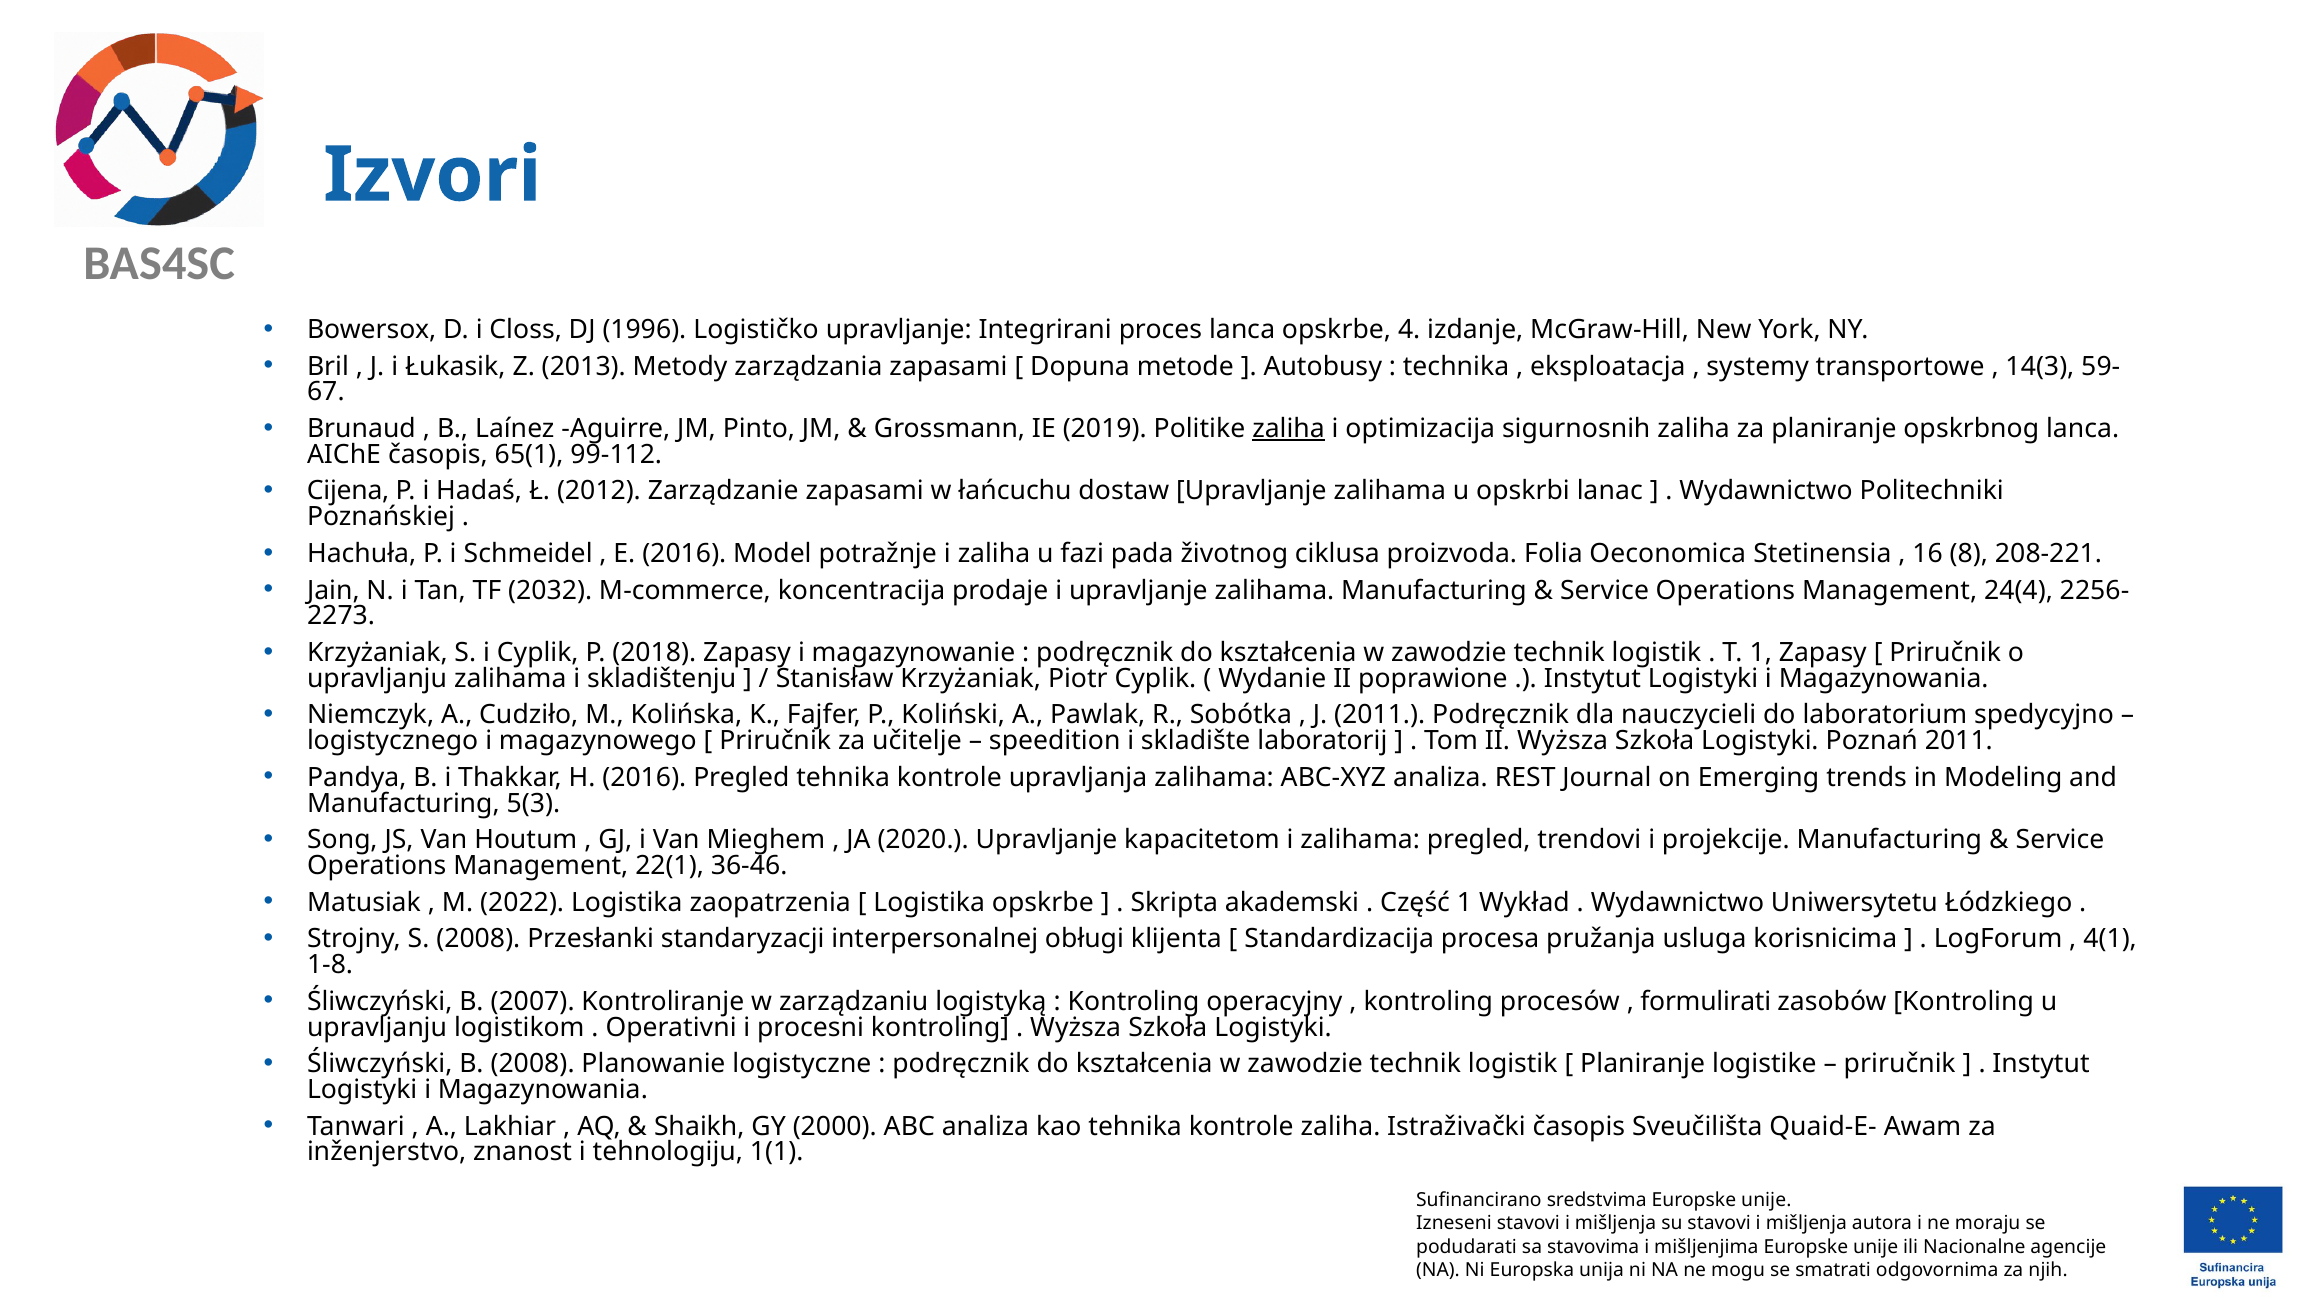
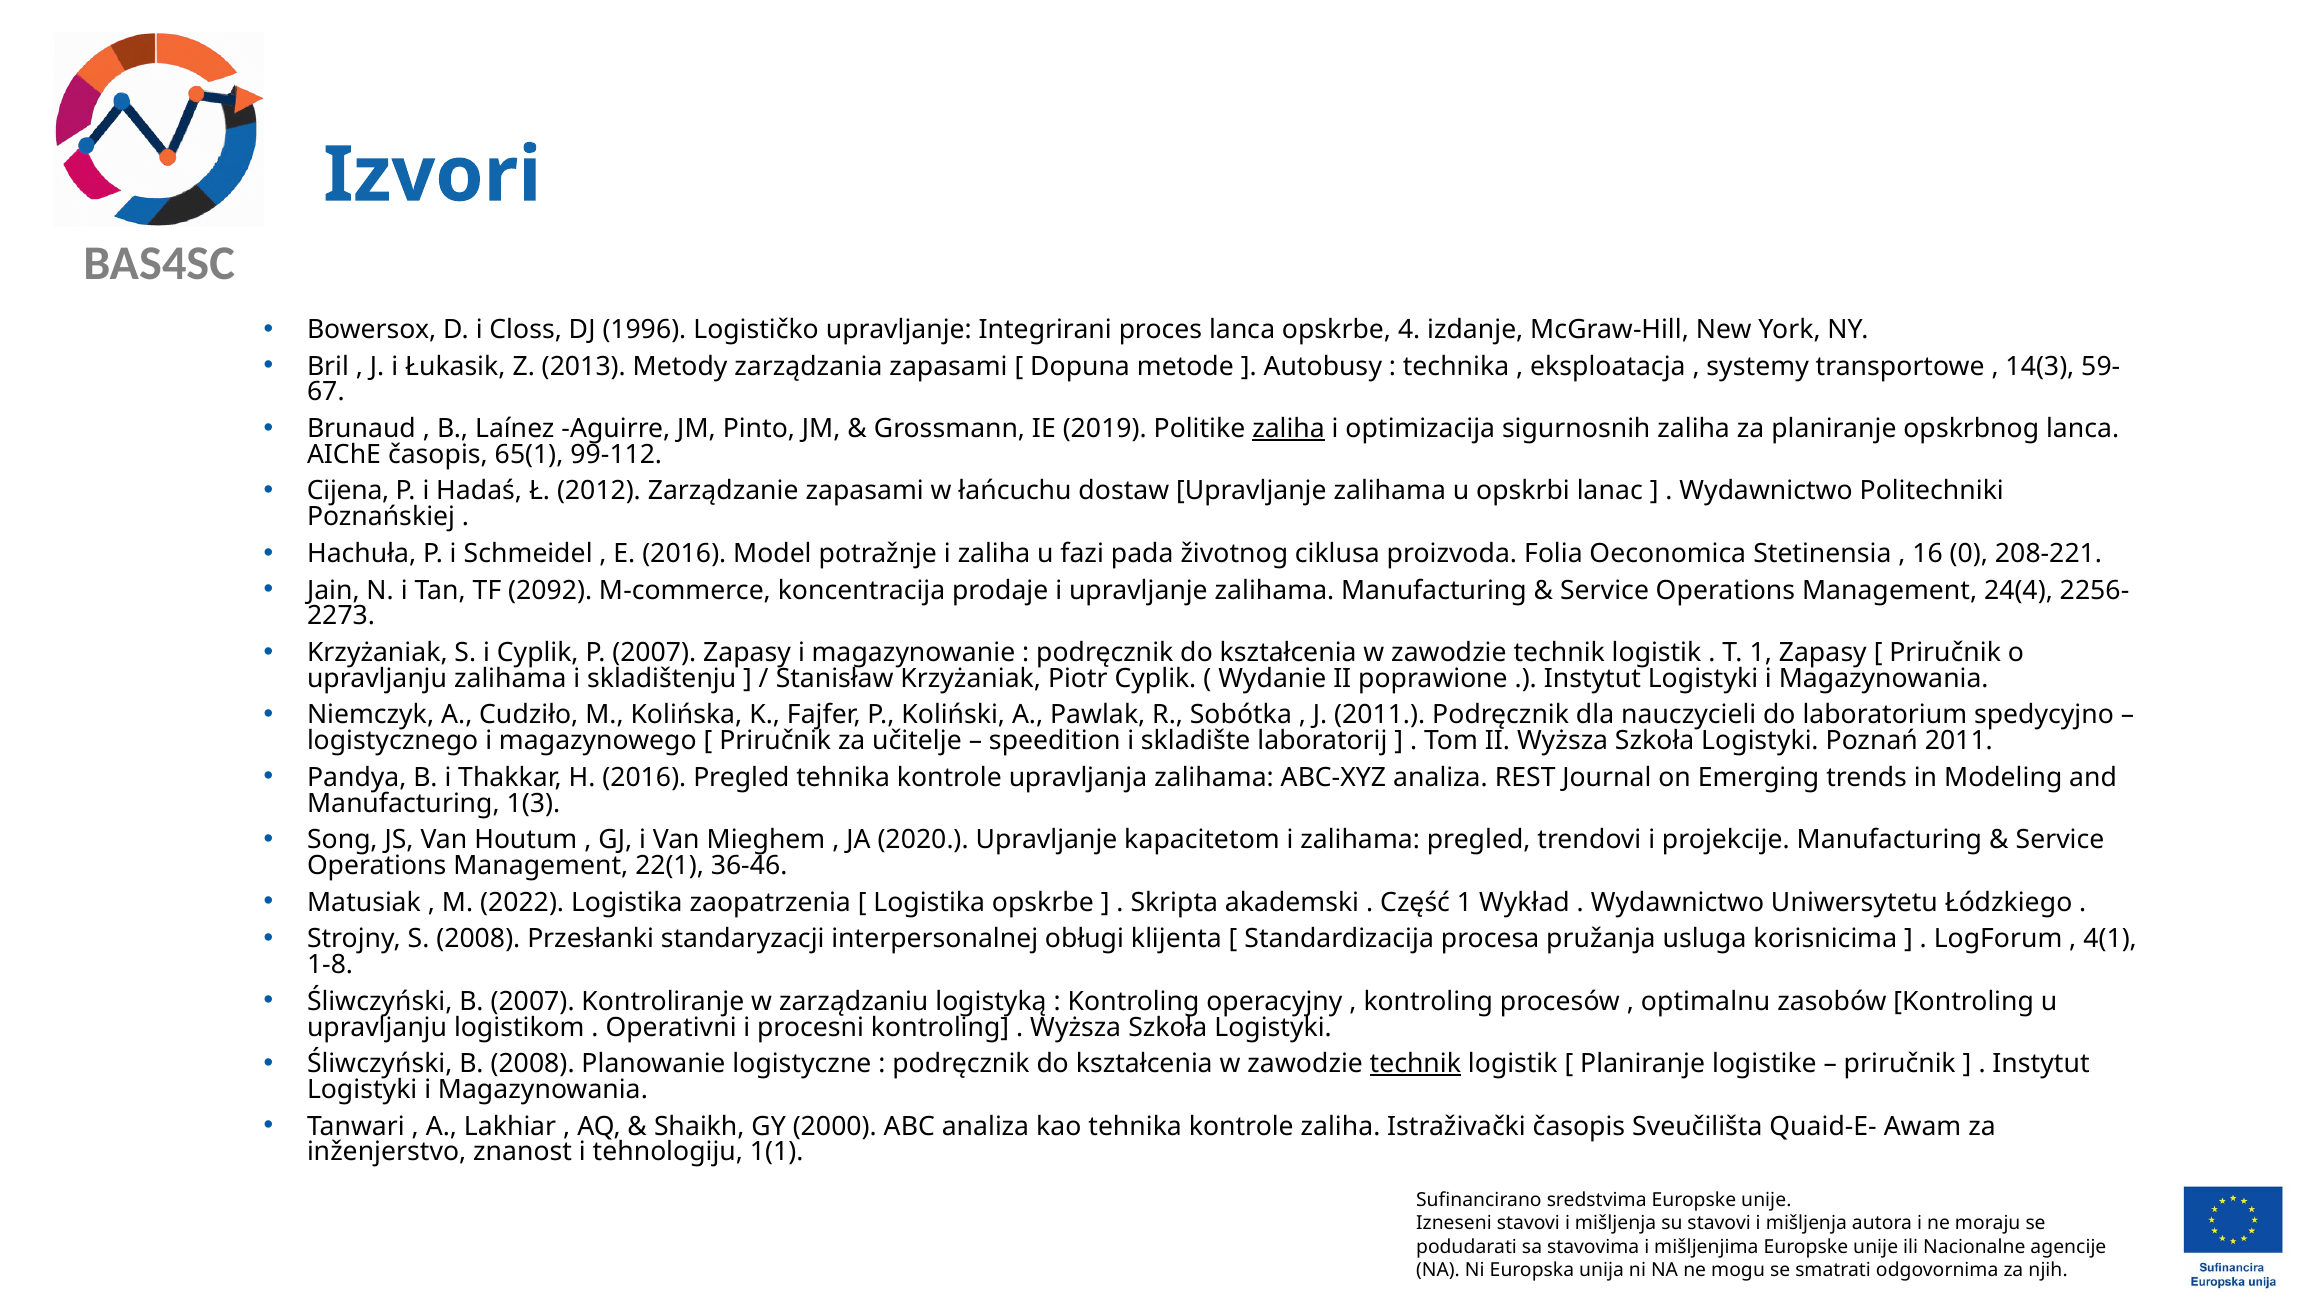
8: 8 -> 0
2032: 2032 -> 2092
P 2018: 2018 -> 2007
5(3: 5(3 -> 1(3
formulirati: formulirati -> optimalnu
technik at (1415, 1064) underline: none -> present
